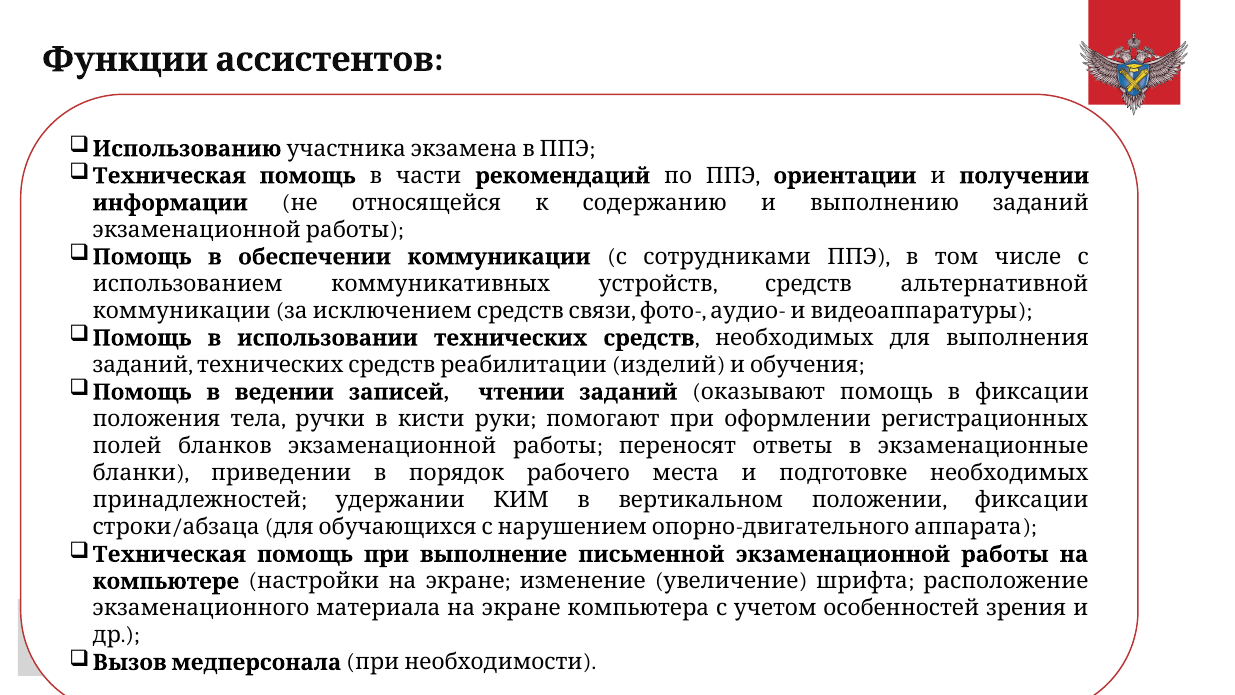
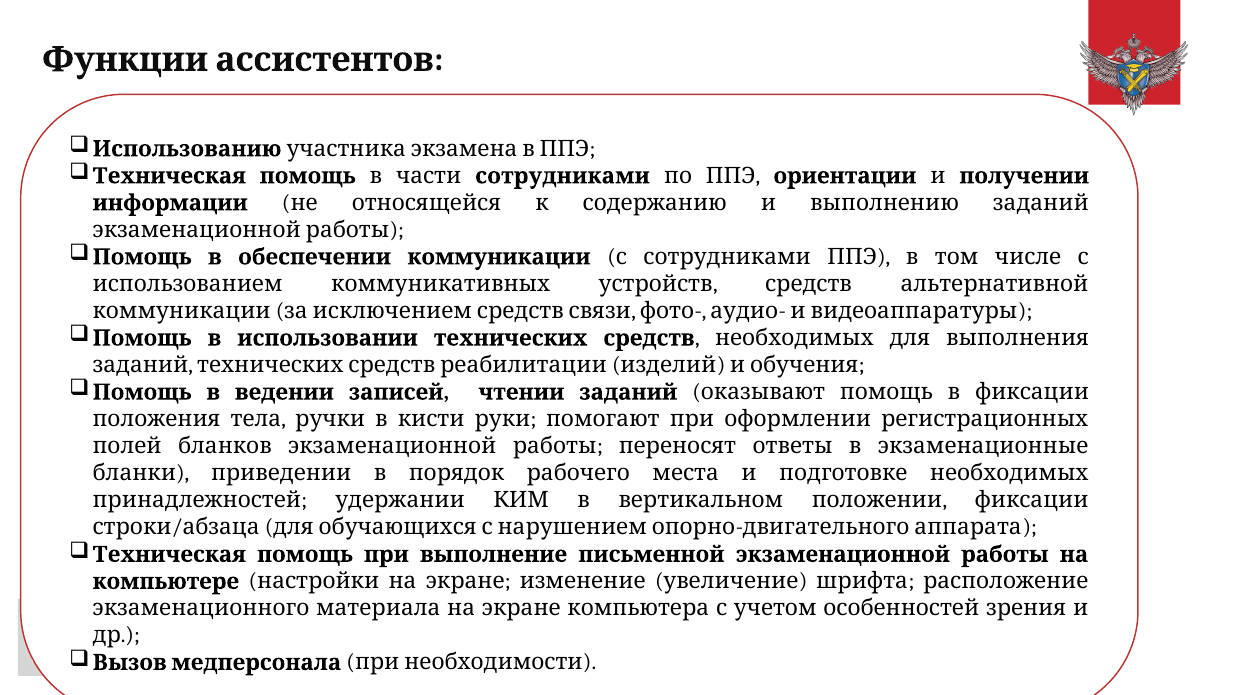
части рекомендаций: рекомендаций -> сотрудниками
